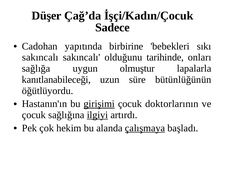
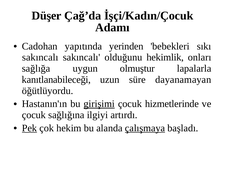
Sadece: Sadece -> Adamı
birbirine: birbirine -> yerinden
tarihinde: tarihinde -> hekimlik
bütünlüğünün: bütünlüğünün -> dayanamayan
doktorlarının: doktorlarının -> hizmetlerinde
ilgiyi underline: present -> none
Pek underline: none -> present
